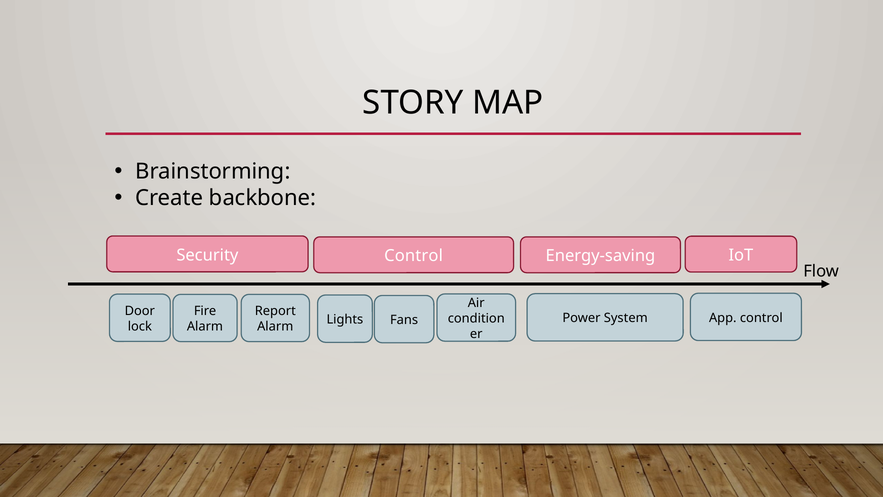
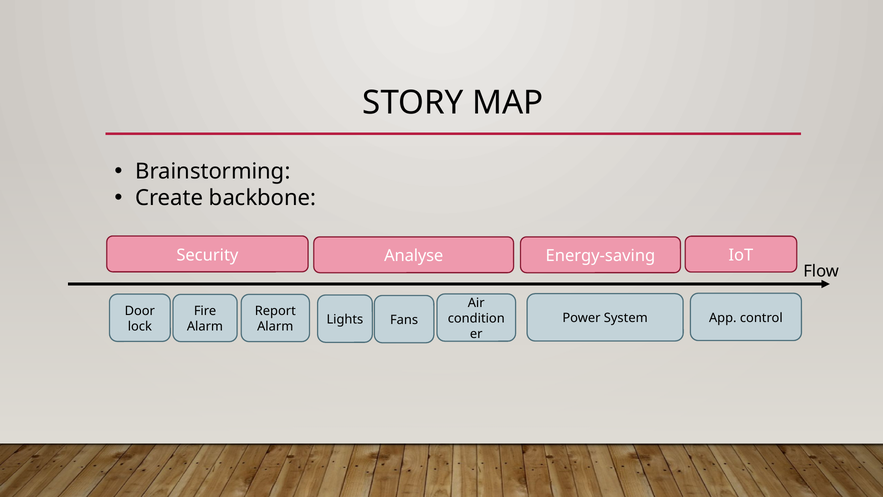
Security Control: Control -> Analyse
